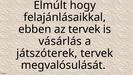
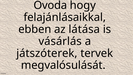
Elmúlt: Elmúlt -> Óvoda
az tervek: tervek -> látása
